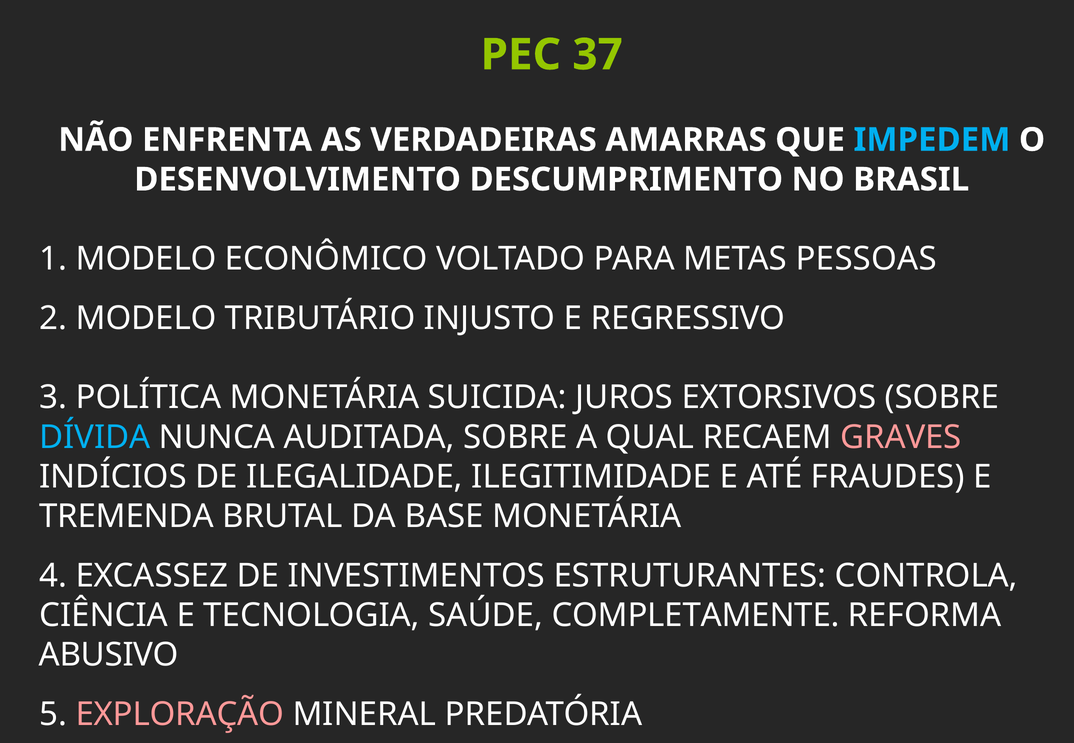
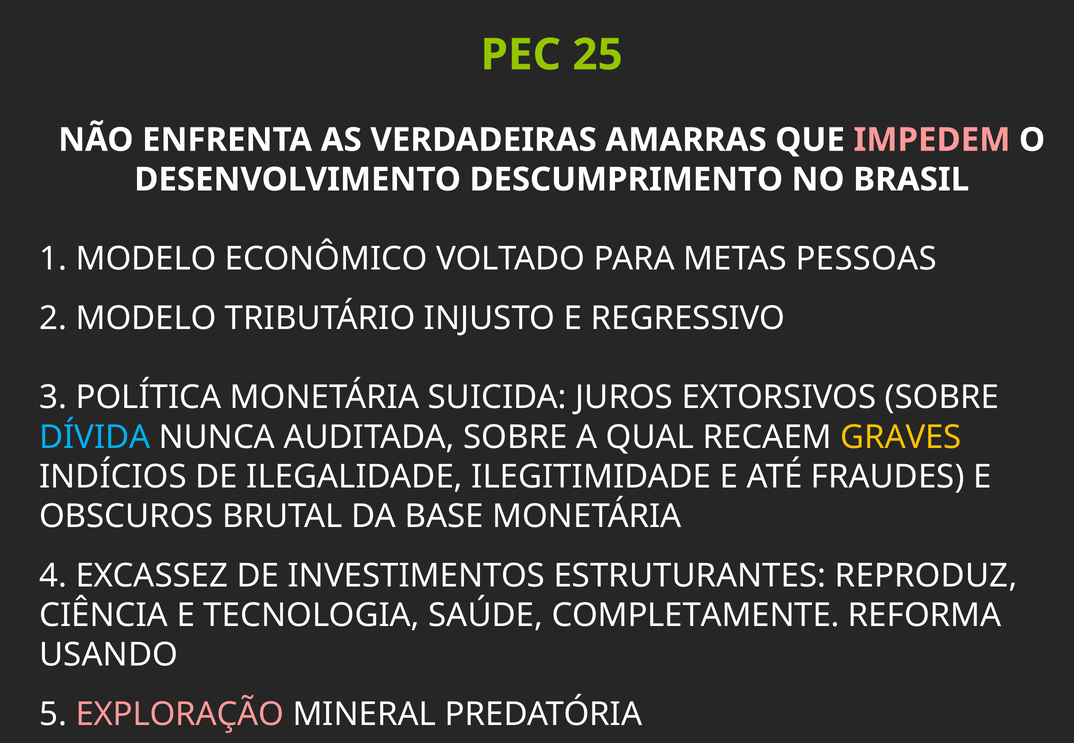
37: 37 -> 25
IMPEDEM colour: light blue -> pink
GRAVES colour: pink -> yellow
TREMENDA: TREMENDA -> OBSCUROS
CONTROLA: CONTROLA -> REPRODUZ
ABUSIVO: ABUSIVO -> USANDO
